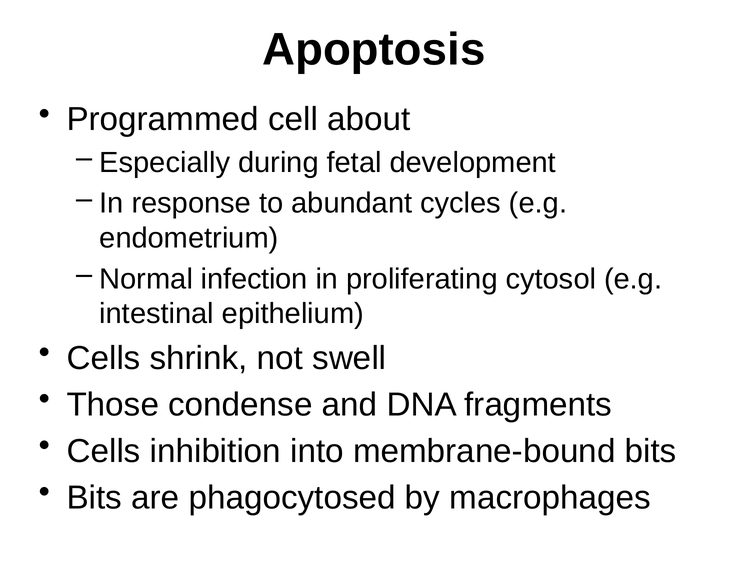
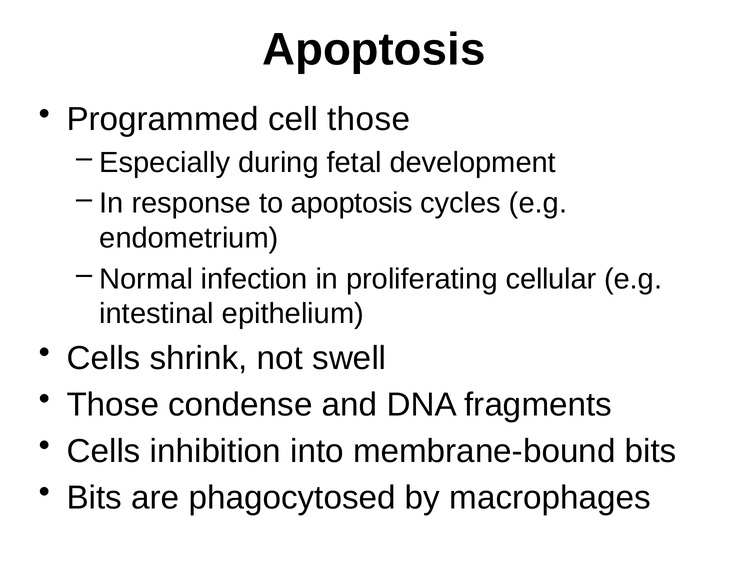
cell about: about -> those
to abundant: abundant -> apoptosis
cytosol: cytosol -> cellular
